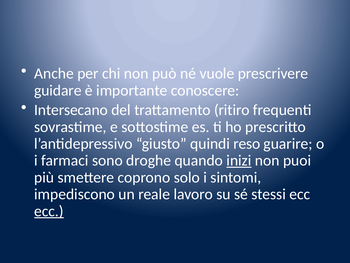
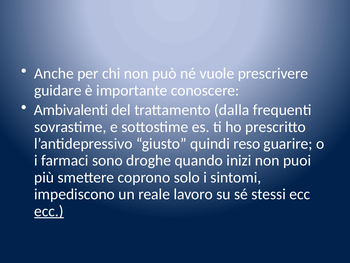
Intersecano: Intersecano -> Ambivalenti
ritiro: ritiro -> dalla
inizi underline: present -> none
